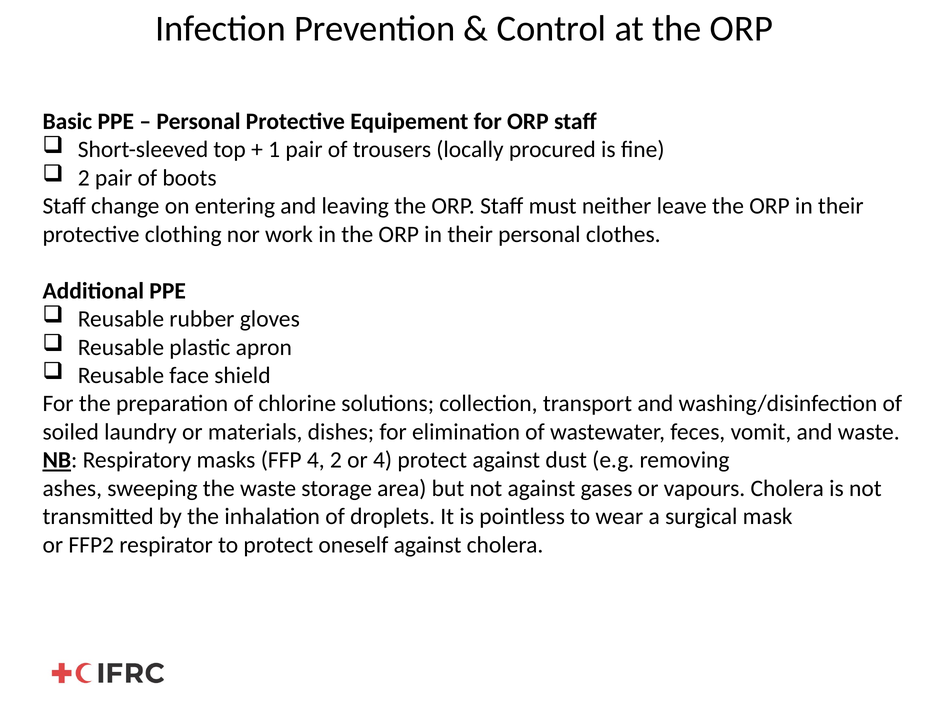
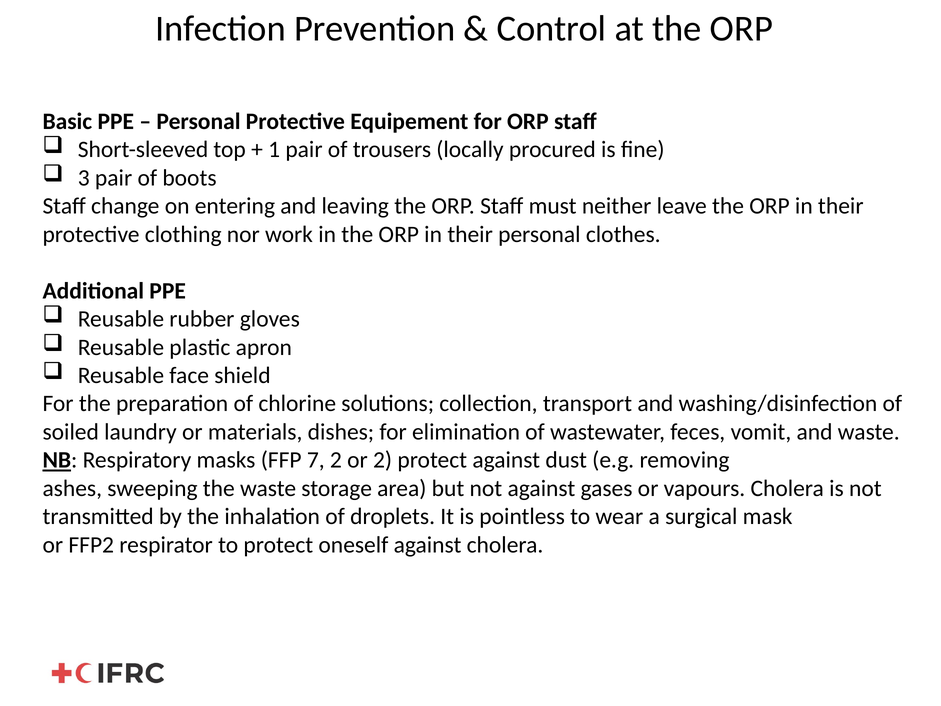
2 at (84, 178): 2 -> 3
FFP 4: 4 -> 7
or 4: 4 -> 2
